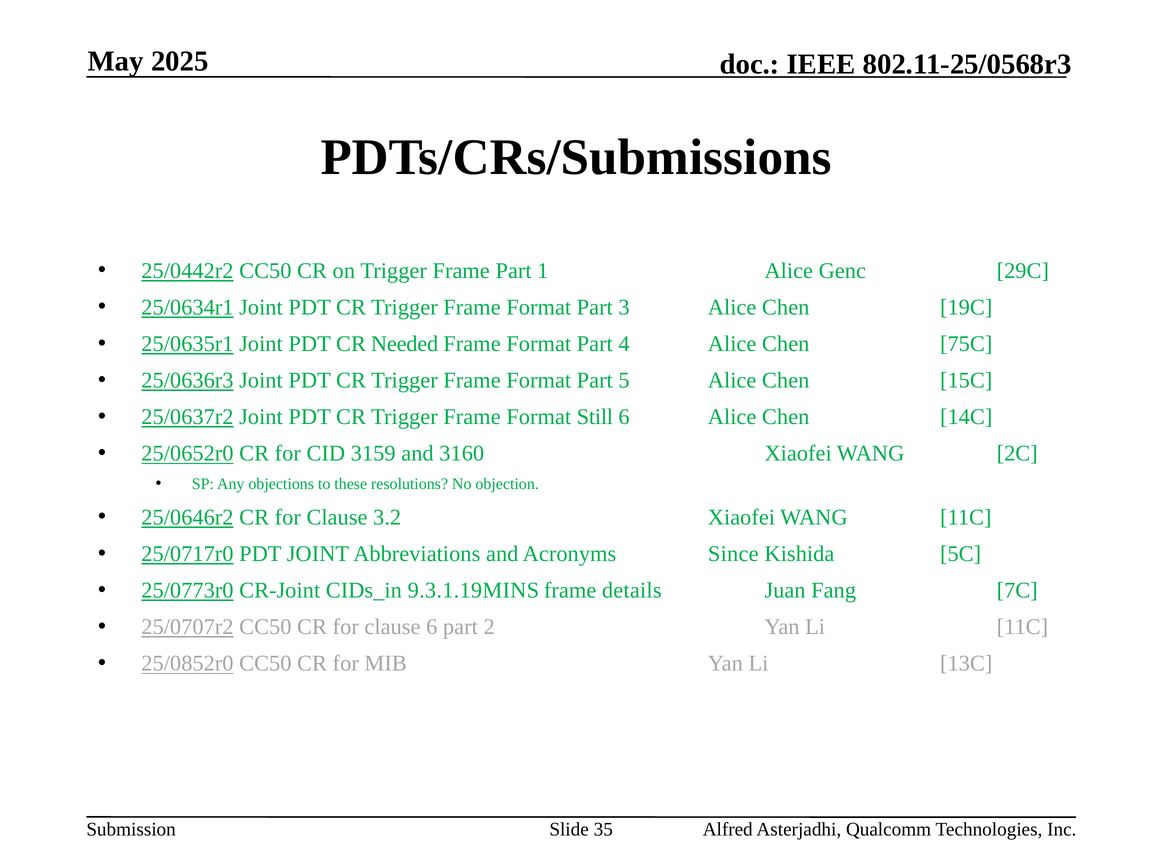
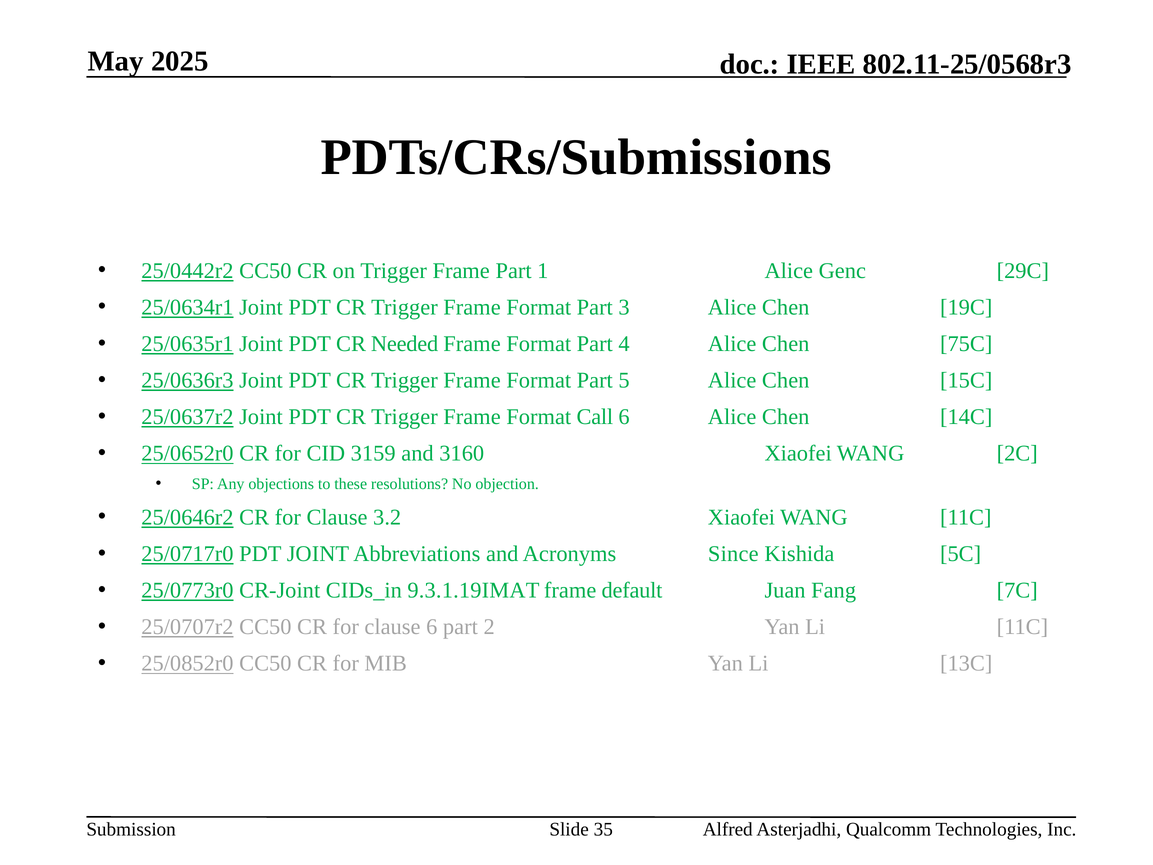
Still: Still -> Call
9.3.1.19MINS: 9.3.1.19MINS -> 9.3.1.19IMAT
details: details -> default
